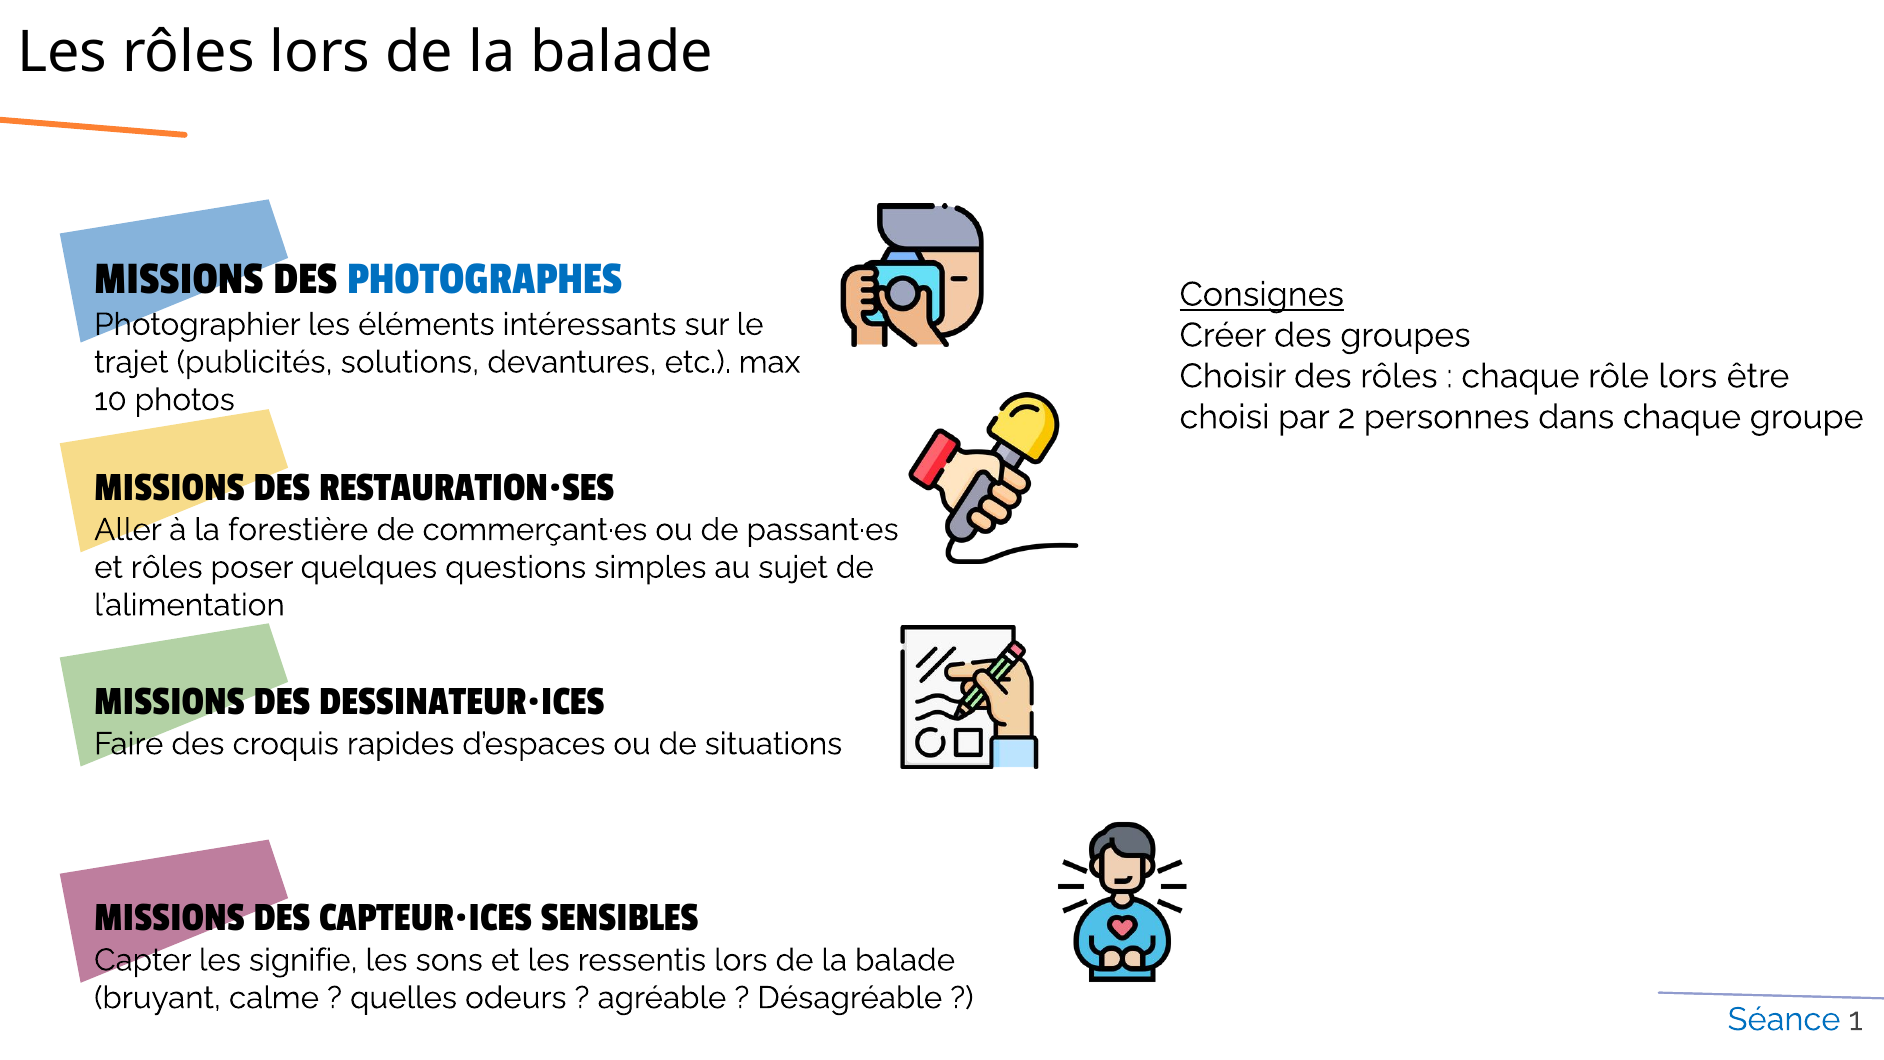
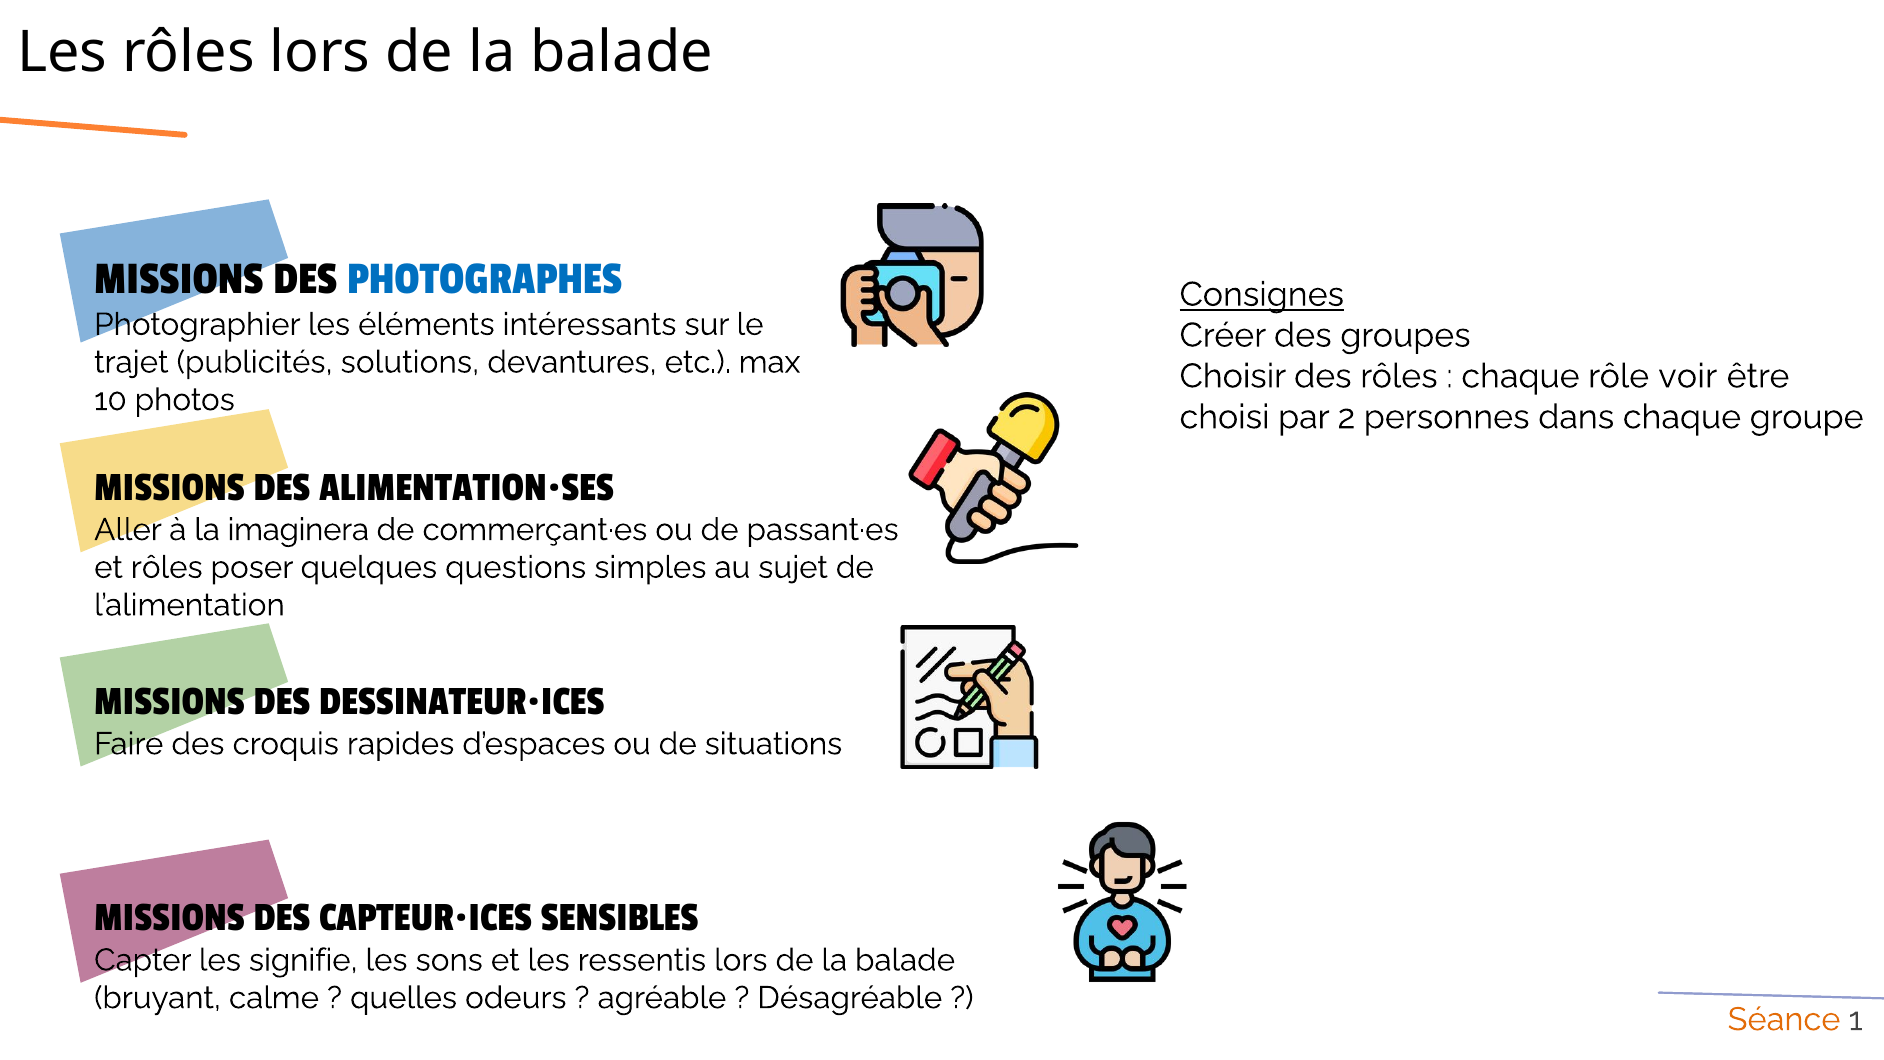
rôle lors: lors -> voir
RESTAURATION·SES: RESTAURATION·SES -> ALIMENTATION·SES
forestière: forestière -> imaginera
Séance colour: blue -> orange
